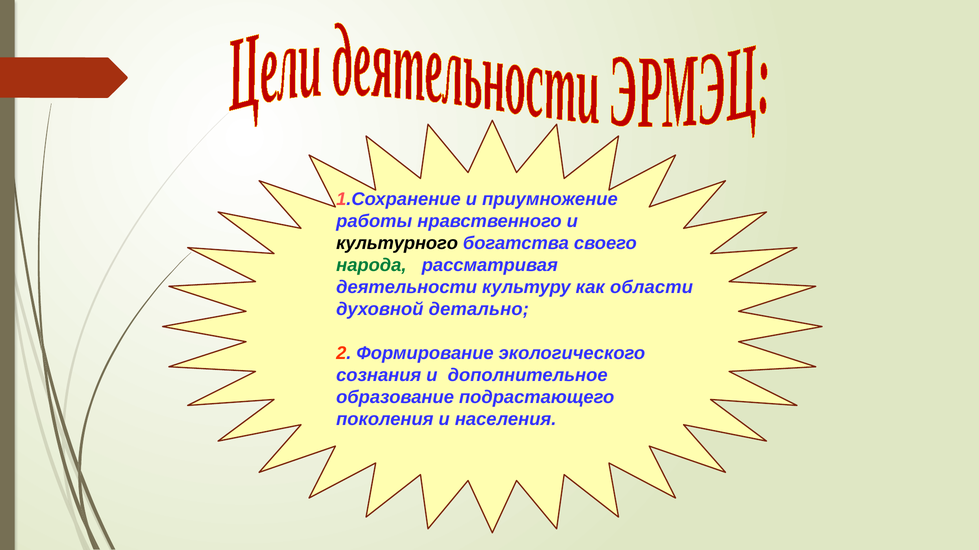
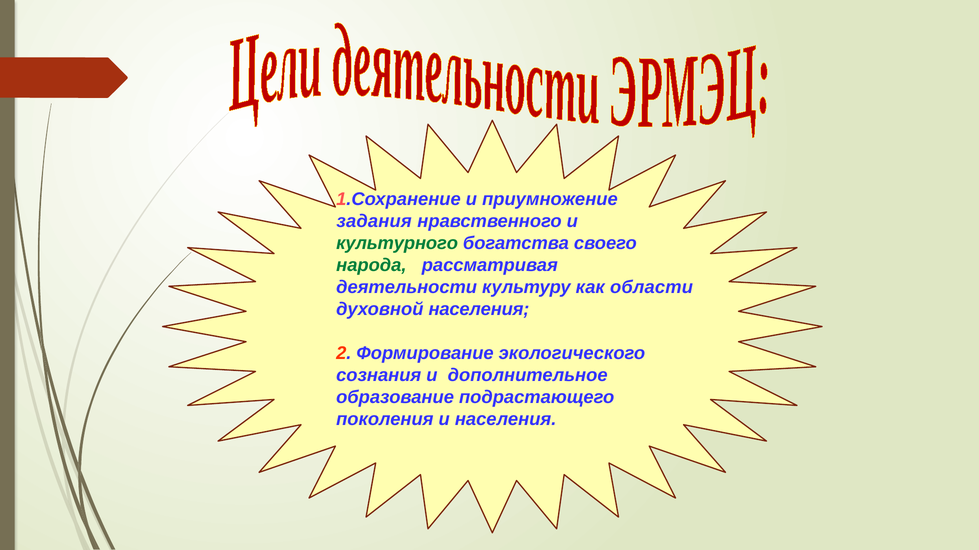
работы: работы -> задания
культурного colour: black -> green
духовной детально: детально -> населения
